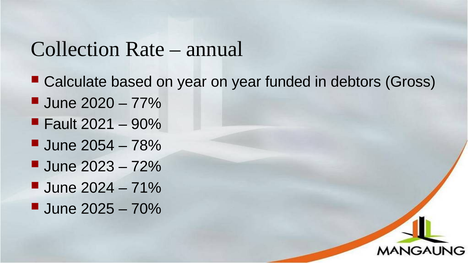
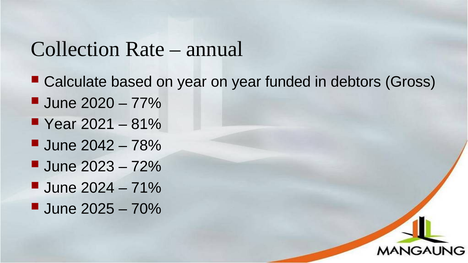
Fault at (60, 124): Fault -> Year
90%: 90% -> 81%
2054: 2054 -> 2042
